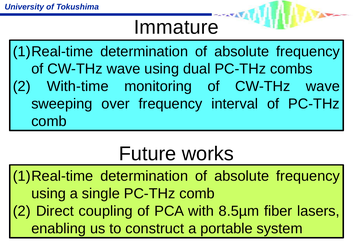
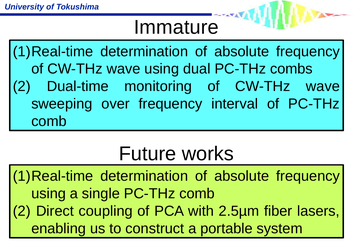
With-time: With-time -> Dual-time
8.5µm: 8.5µm -> 2.5µm
